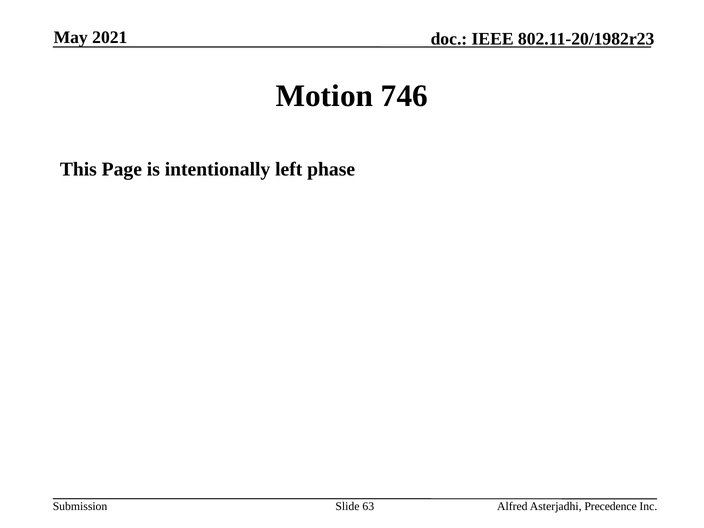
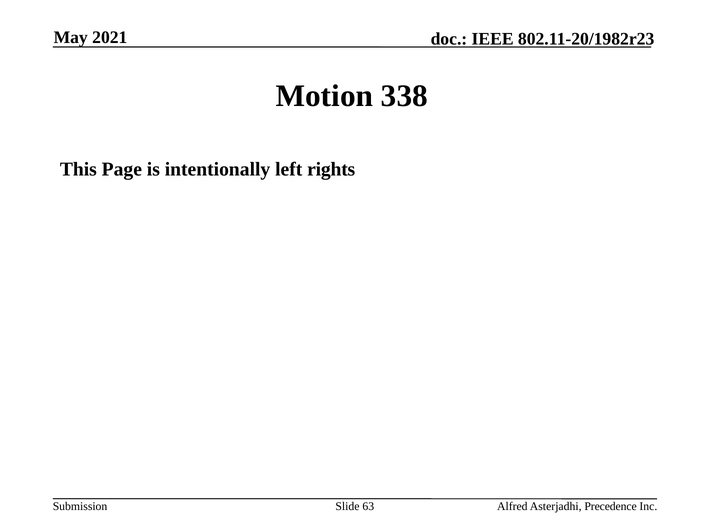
746: 746 -> 338
phase: phase -> rights
